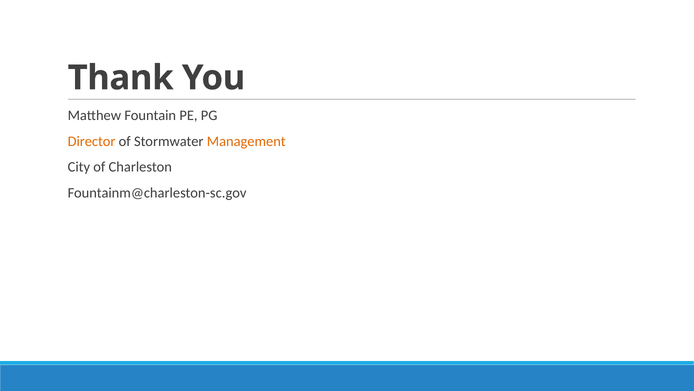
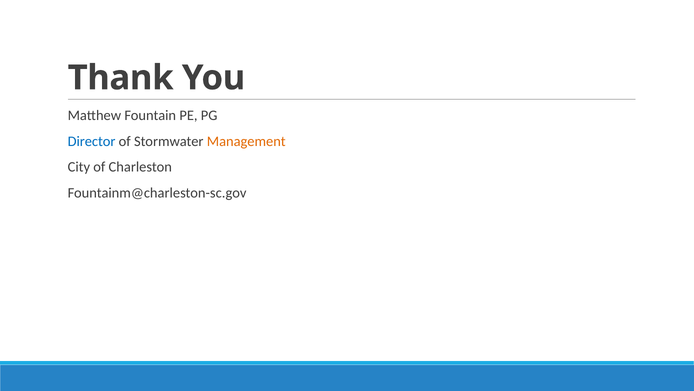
Director colour: orange -> blue
